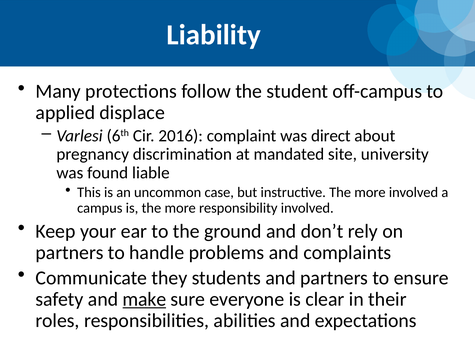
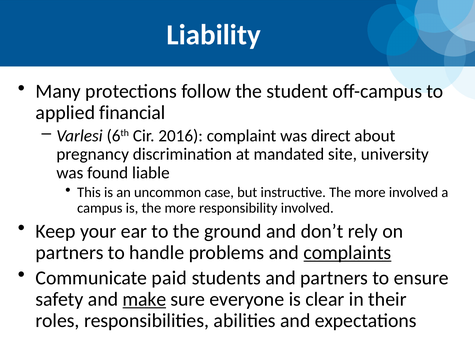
displace: displace -> financial
complaints underline: none -> present
they: they -> paid
